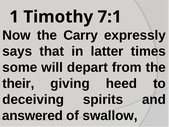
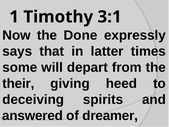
7:1: 7:1 -> 3:1
Carry: Carry -> Done
swallow: swallow -> dreamer
